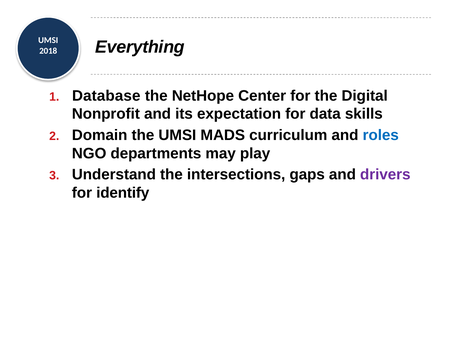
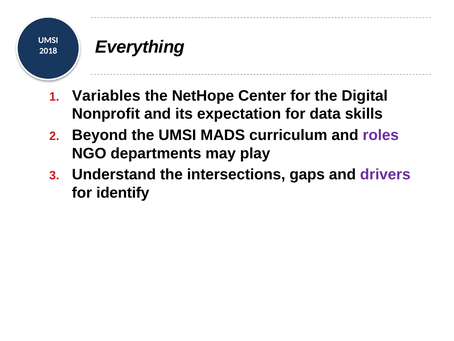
Database: Database -> Variables
Domain: Domain -> Beyond
roles colour: blue -> purple
